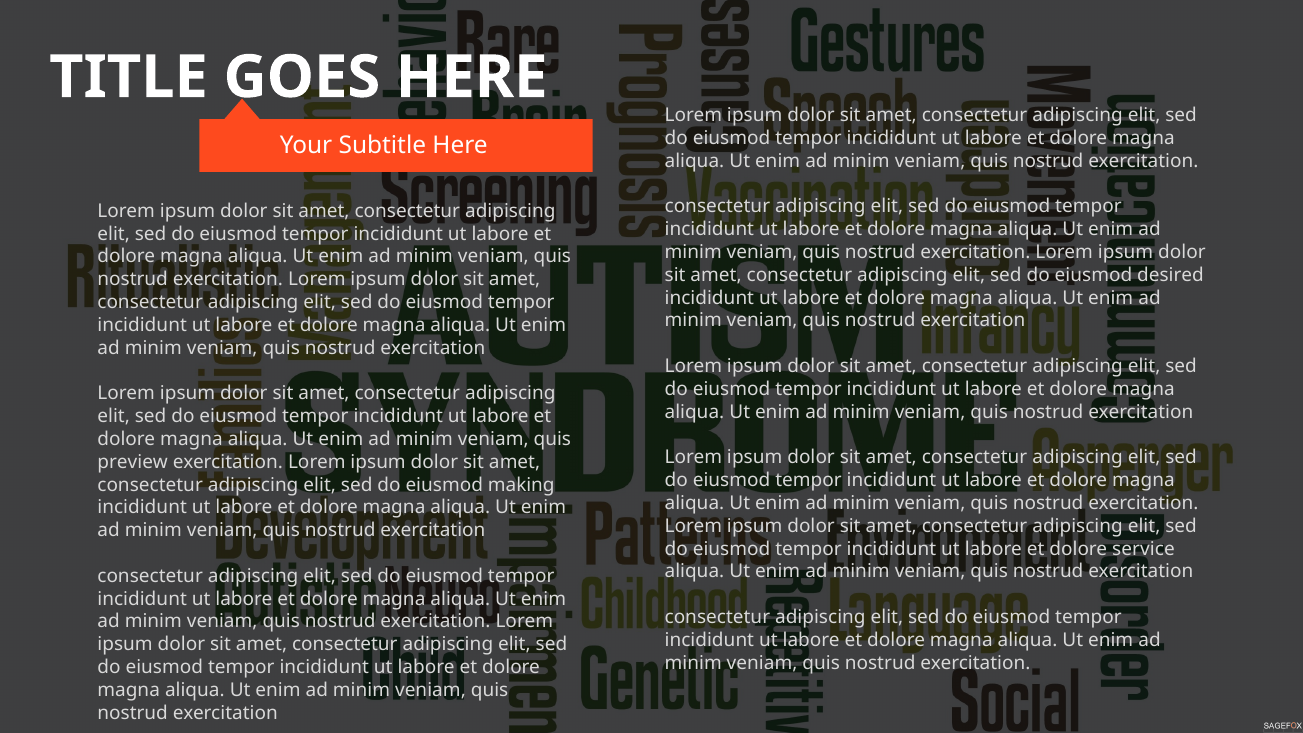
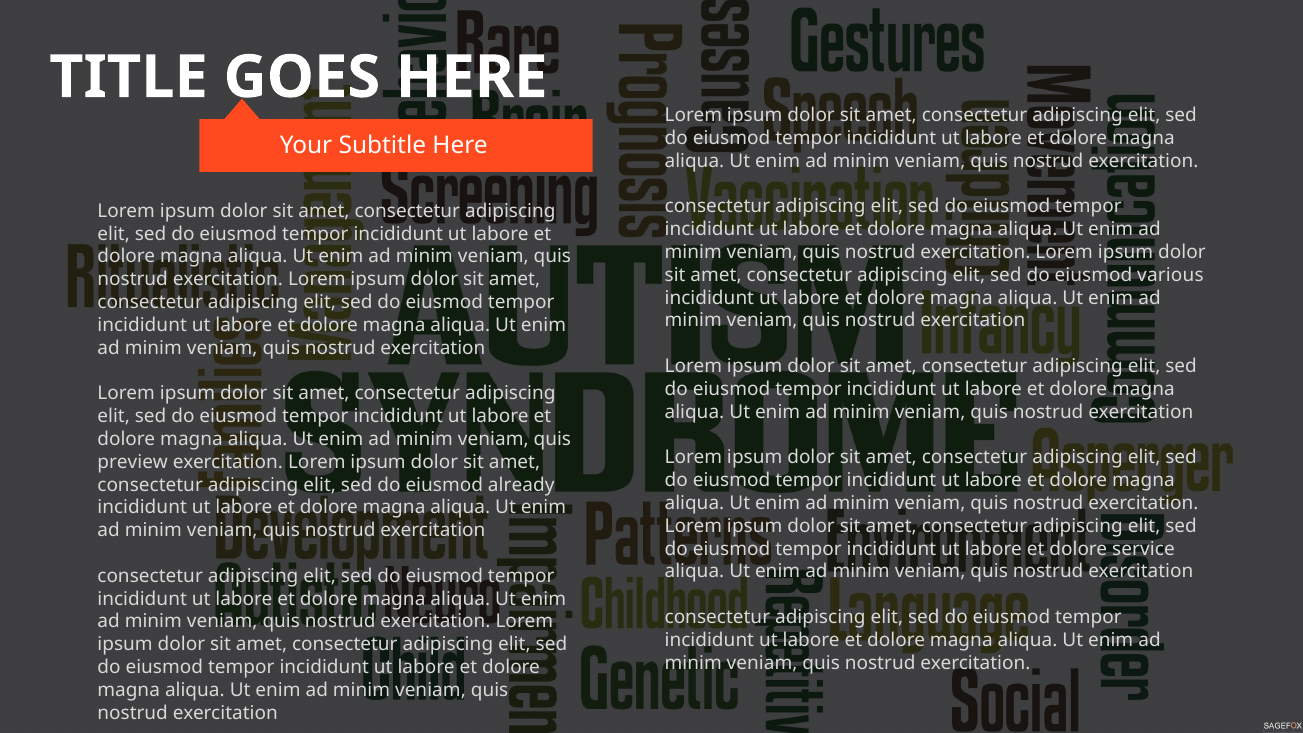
desired: desired -> various
making: making -> already
